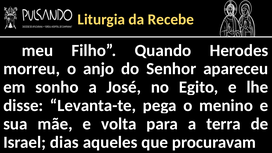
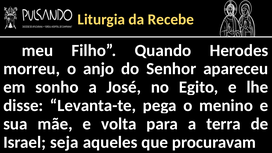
dias: dias -> seja
